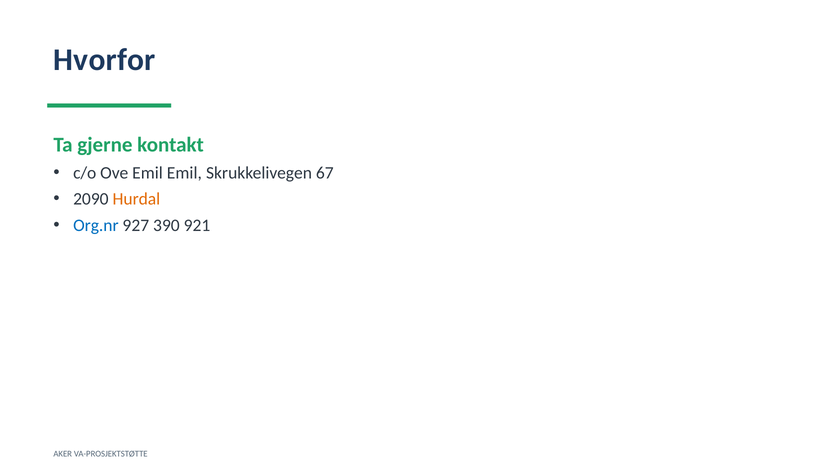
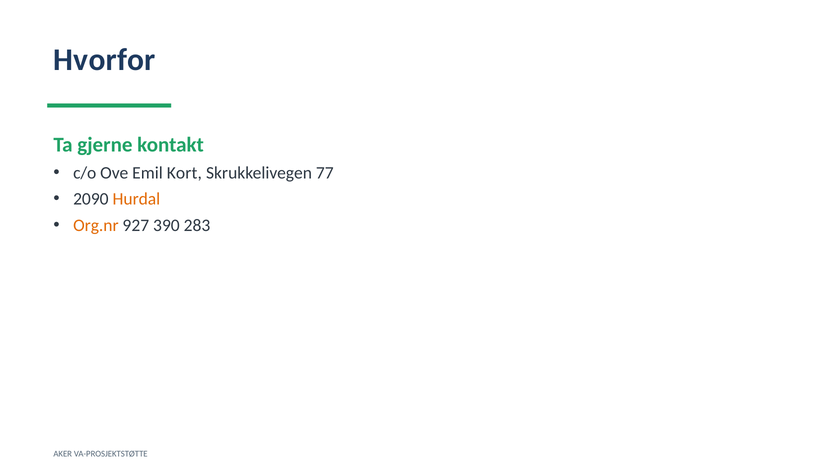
Emil Emil: Emil -> Kort
67: 67 -> 77
Org.nr colour: blue -> orange
921: 921 -> 283
